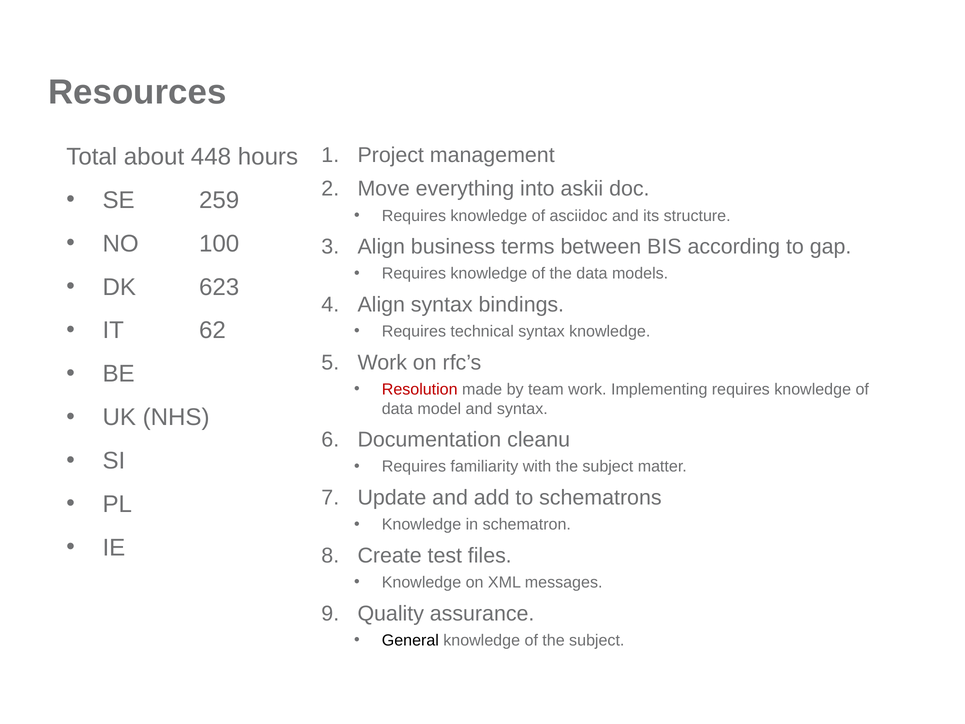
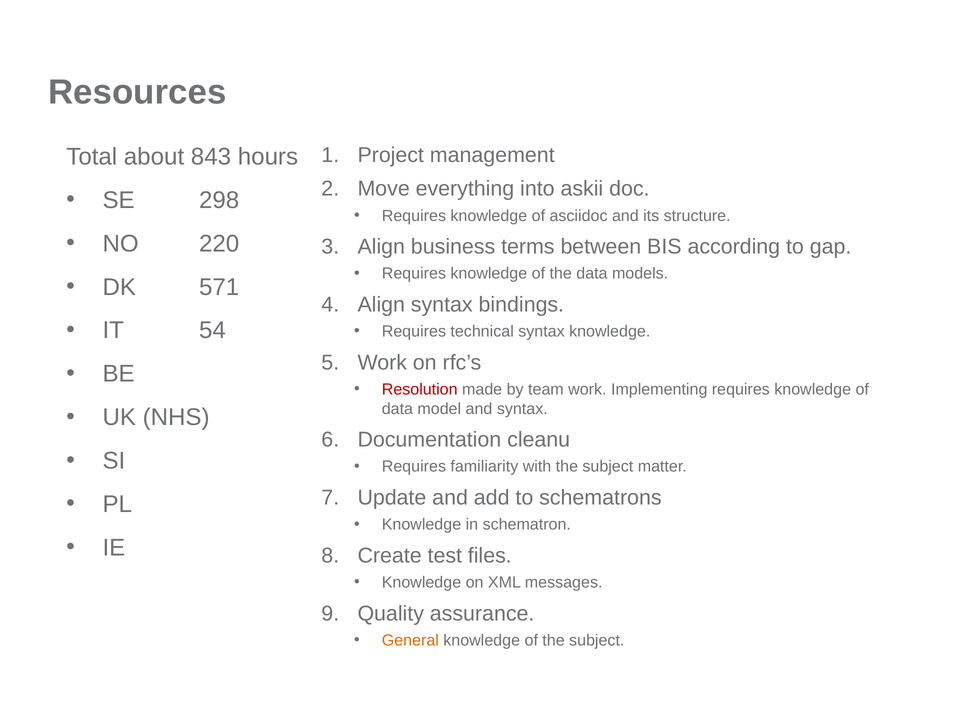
448: 448 -> 843
259: 259 -> 298
100: 100 -> 220
623: 623 -> 571
62: 62 -> 54
General colour: black -> orange
